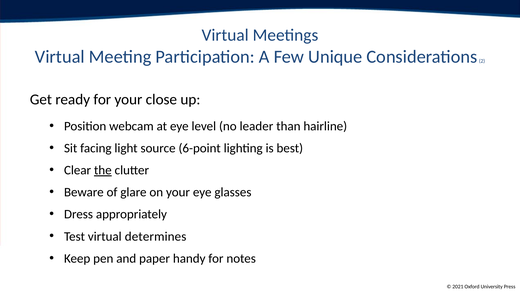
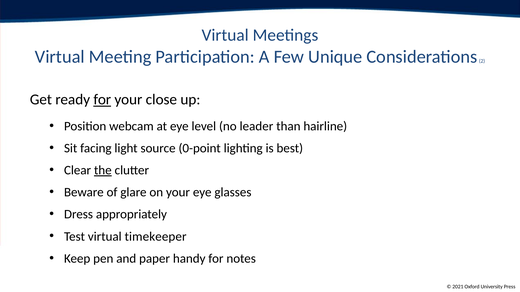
for at (102, 100) underline: none -> present
6-point: 6-point -> 0-point
determines: determines -> timekeeper
